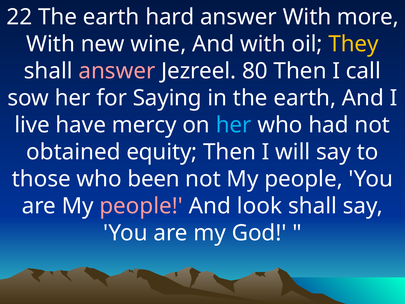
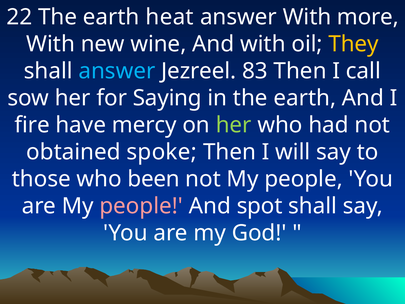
hard: hard -> heat
answer at (117, 71) colour: pink -> light blue
80: 80 -> 83
live: live -> fire
her at (234, 125) colour: light blue -> light green
equity: equity -> spoke
look: look -> spot
